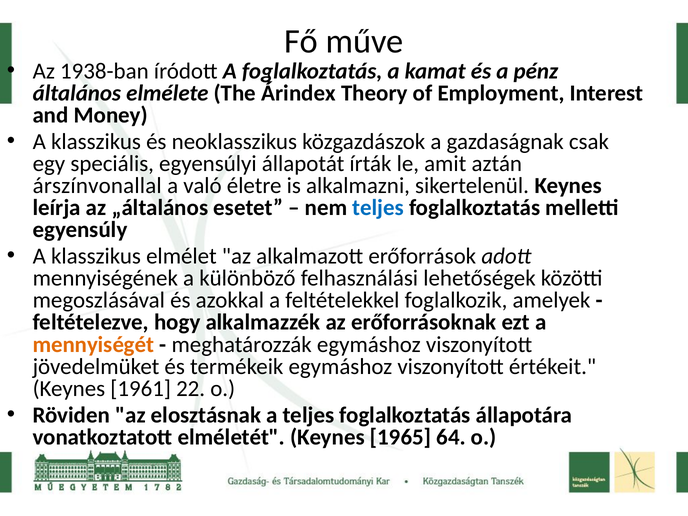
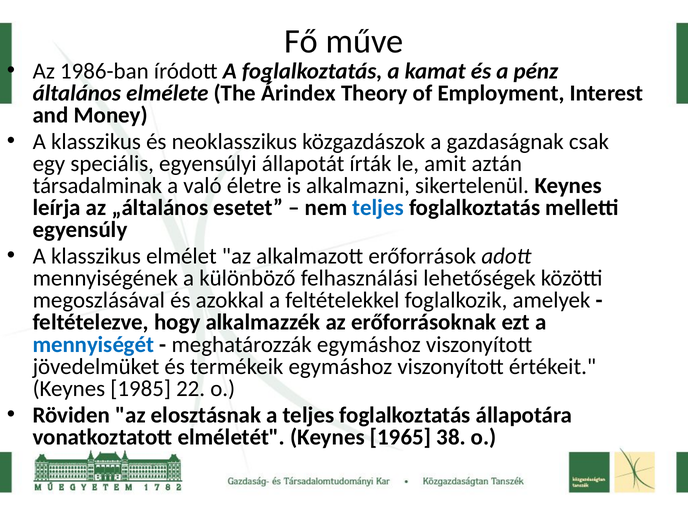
1938-ban: 1938-ban -> 1986-ban
árszínvonallal: árszínvonallal -> társadalminak
mennyiségét colour: orange -> blue
1961: 1961 -> 1985
64: 64 -> 38
